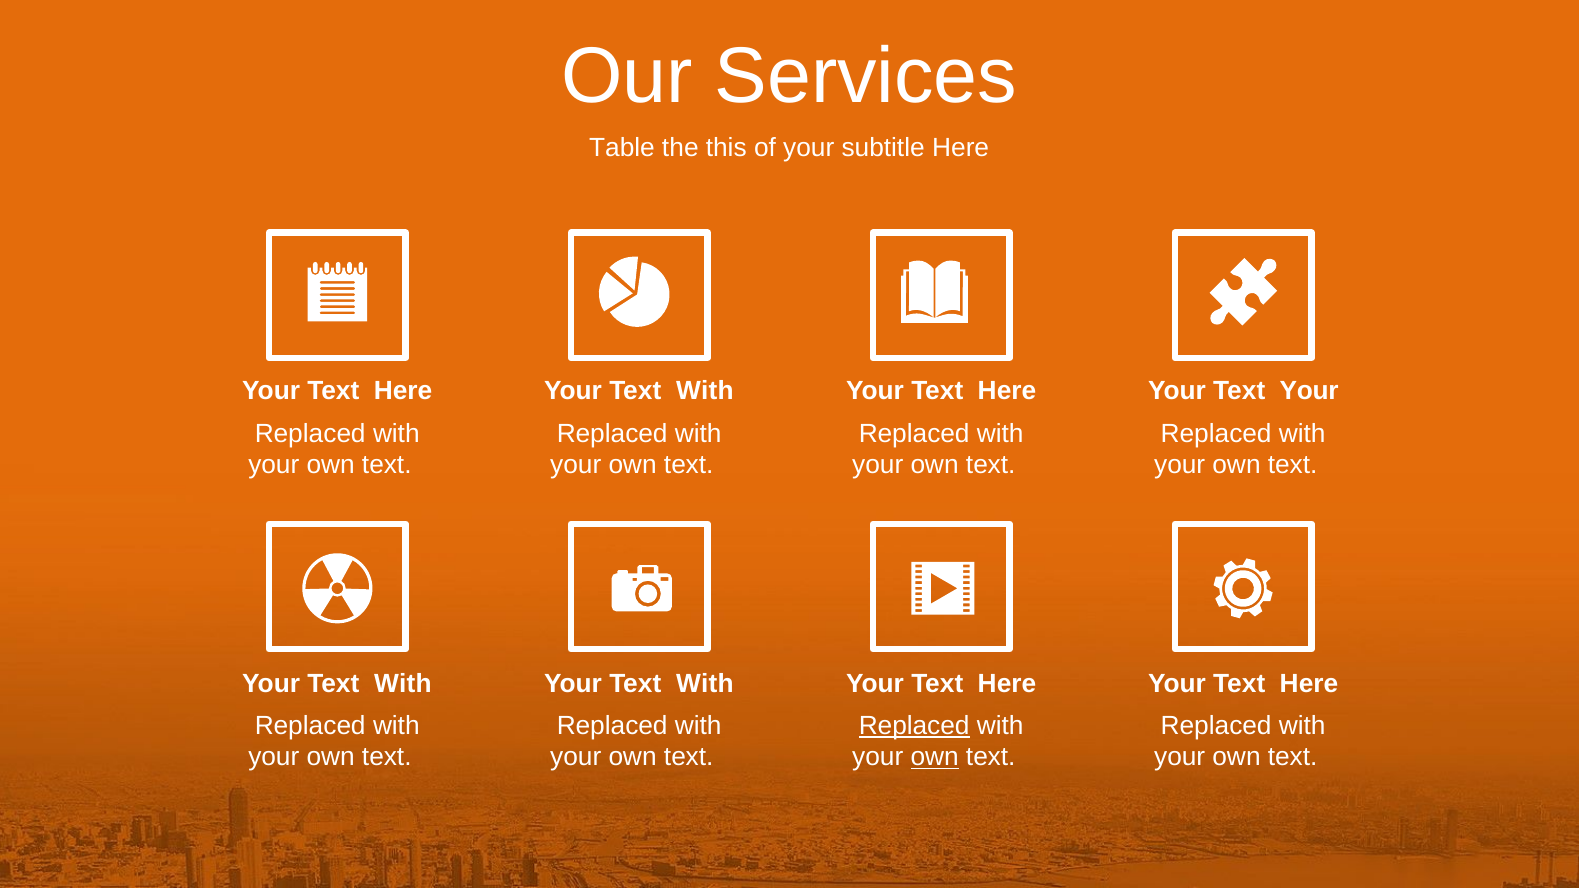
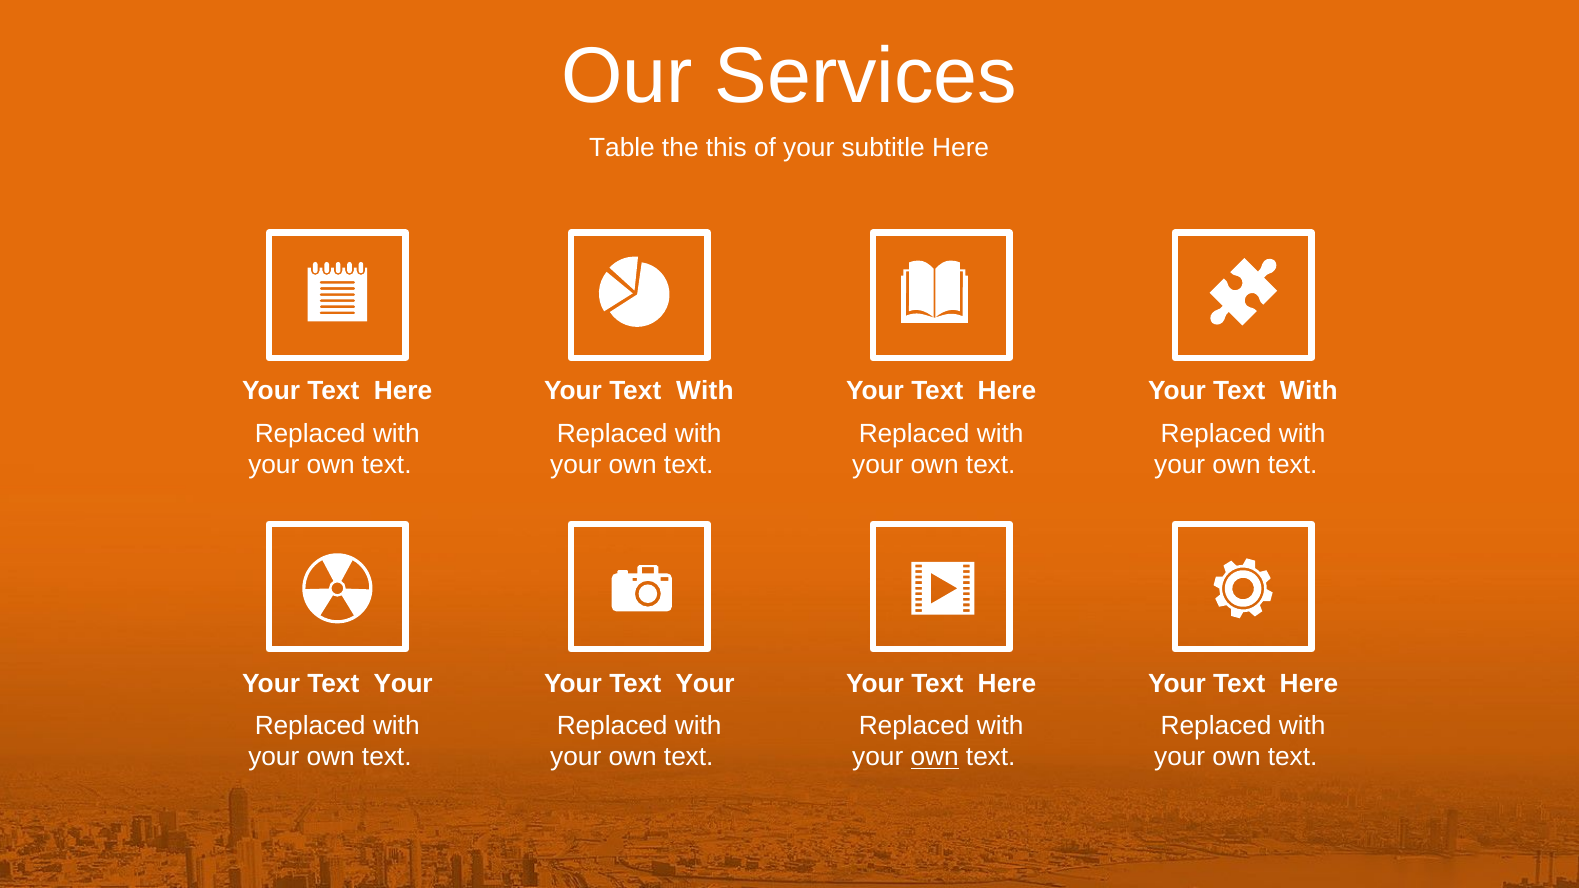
Your at (1309, 391): Your -> With
With at (403, 684): With -> Your
With at (705, 684): With -> Your
Replaced at (914, 726) underline: present -> none
